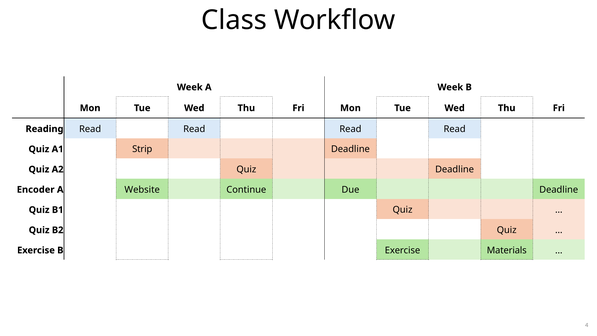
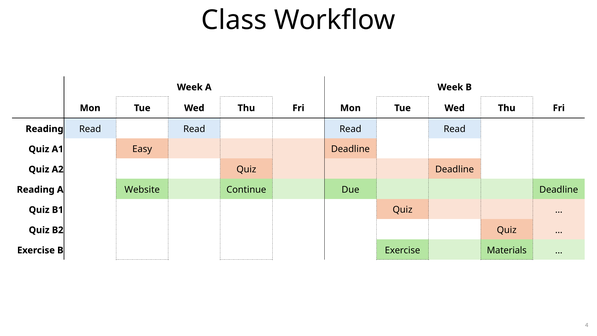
Strip: Strip -> Easy
Encoder at (36, 190): Encoder -> Reading
